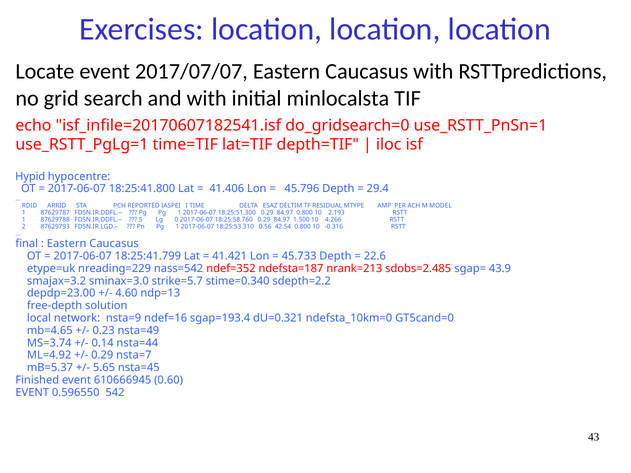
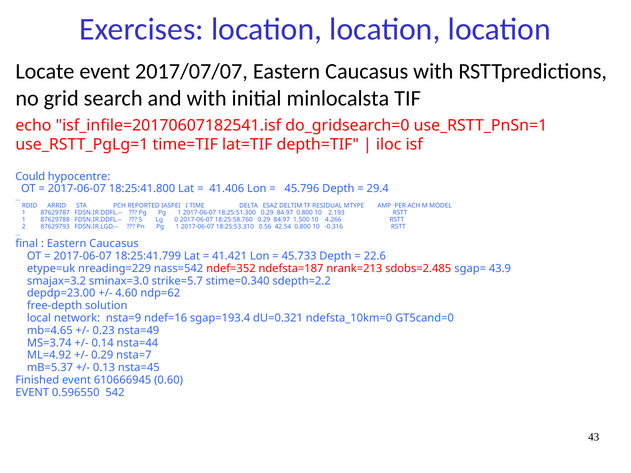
Hypid: Hypid -> Could
ndp=13: ndp=13 -> ndp=62
5.65: 5.65 -> 0.13
